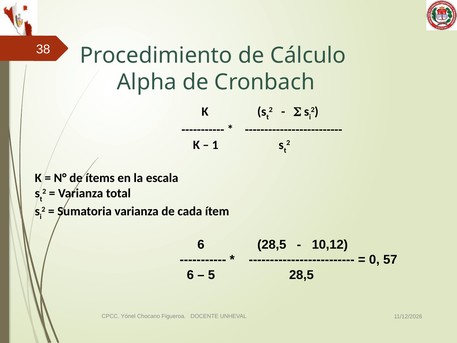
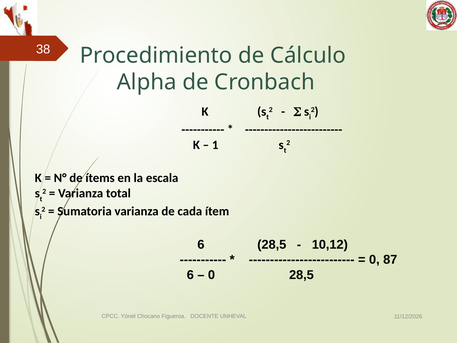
57: 57 -> 87
5 at (211, 275): 5 -> 0
